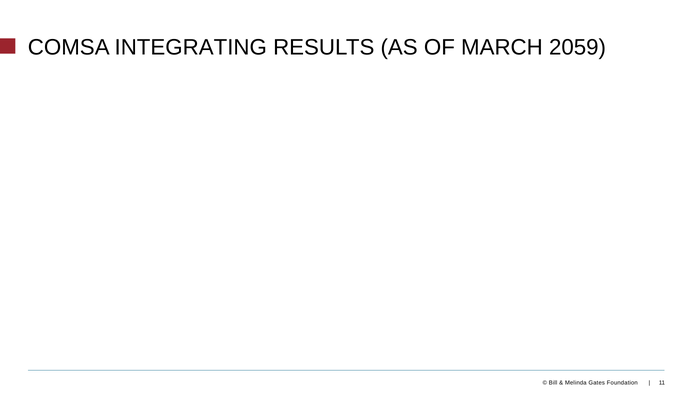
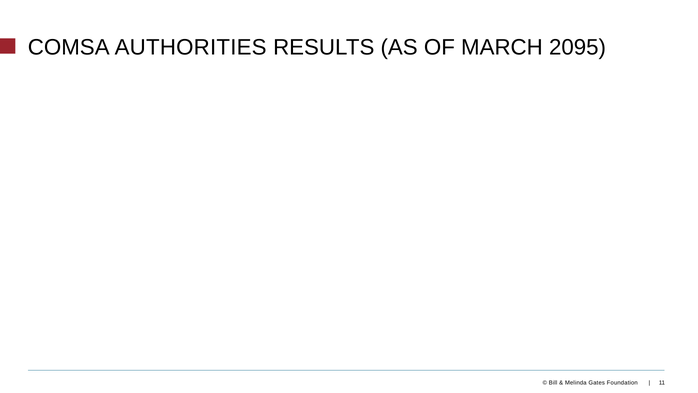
INTEGRATING: INTEGRATING -> AUTHORITIES
2059: 2059 -> 2095
